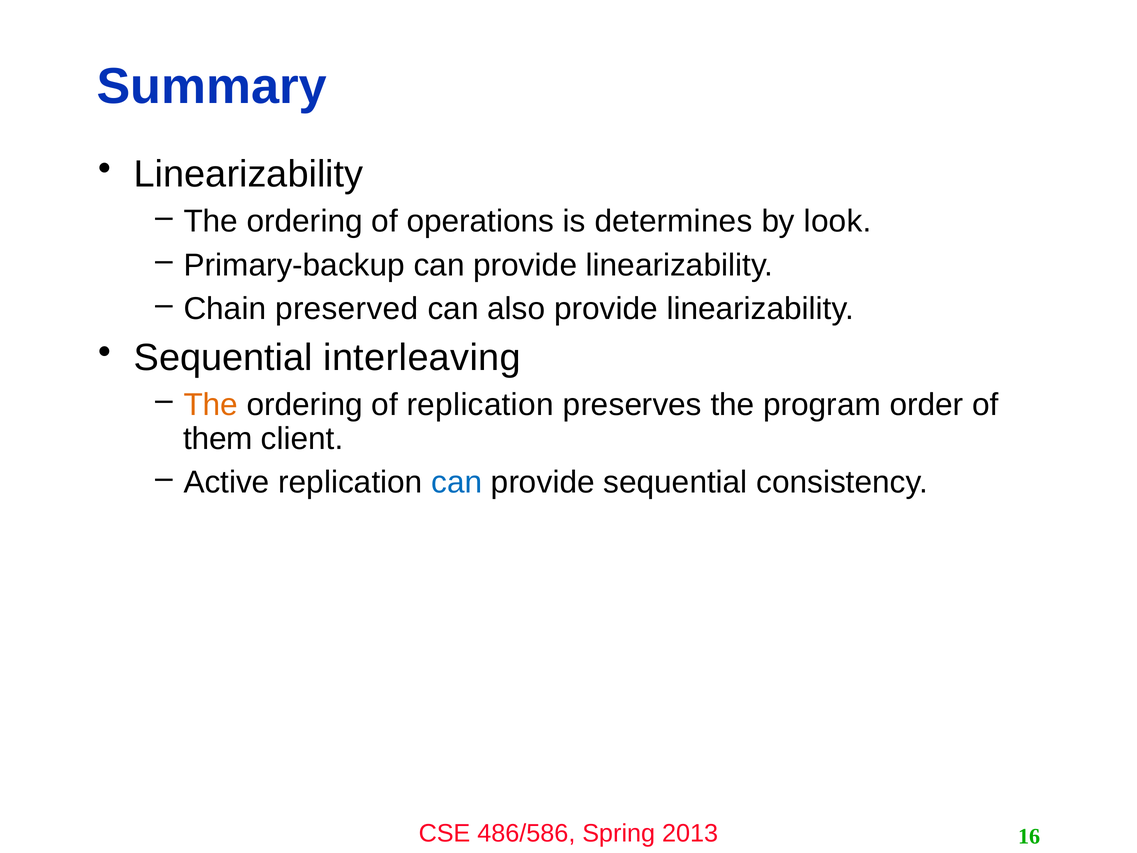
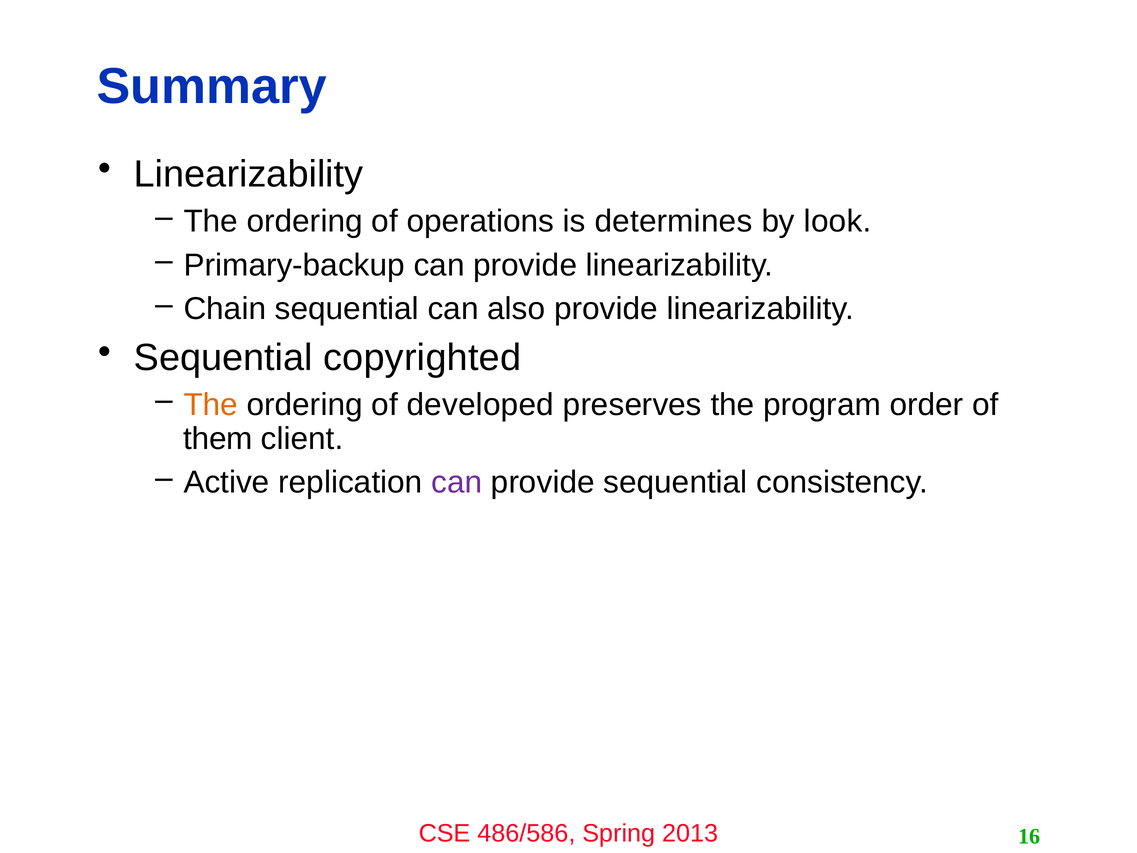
Chain preserved: preserved -> sequential
interleaving: interleaving -> copyrighted
of replication: replication -> developed
can at (457, 482) colour: blue -> purple
